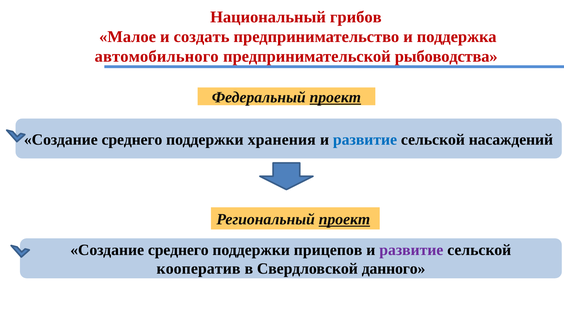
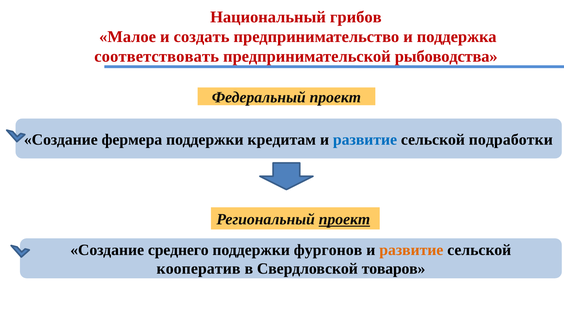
автомобильного: автомобильного -> соответствовать
проект at (335, 98) underline: present -> none
среднего at (132, 140): среднего -> фермера
хранения: хранения -> кредитам
насаждений: насаждений -> подработки
прицепов: прицепов -> фургонов
развитие at (411, 250) colour: purple -> orange
данного: данного -> товаров
